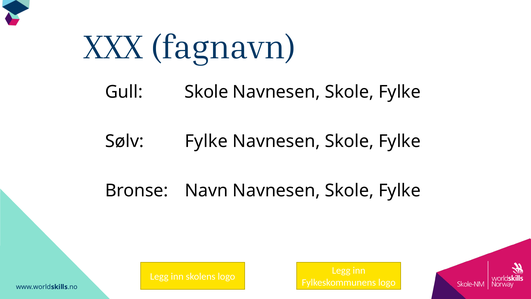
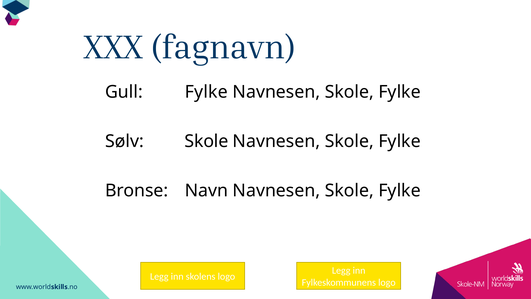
Gull Skole: Skole -> Fylke
Sølv Fylke: Fylke -> Skole
